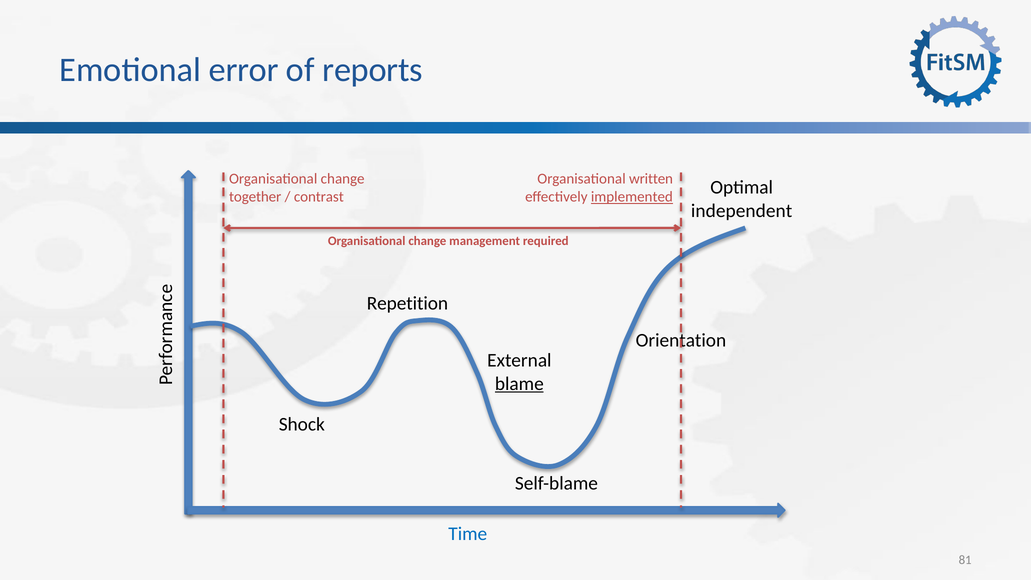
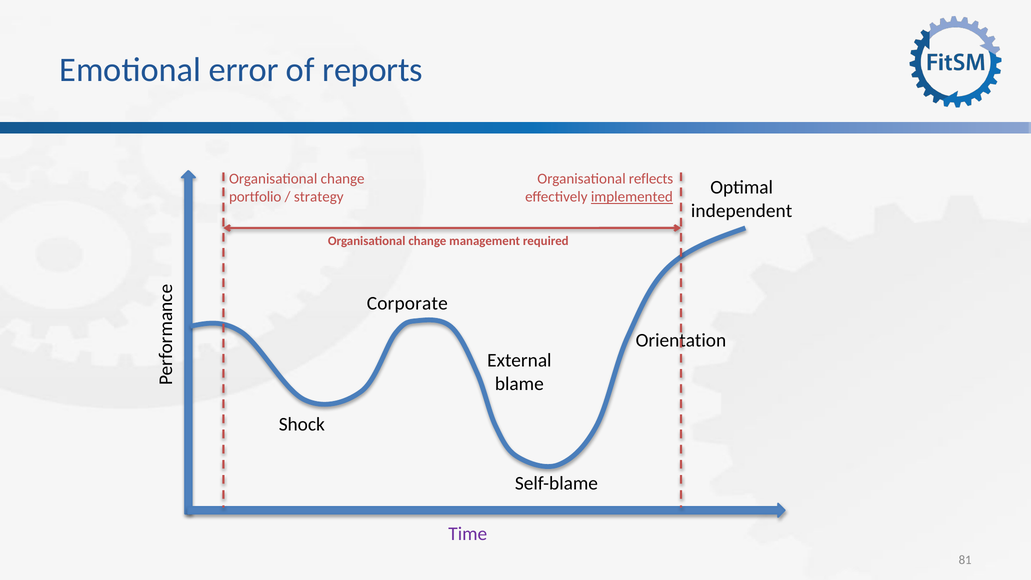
written: written -> reflects
together: together -> portfolio
contrast: contrast -> strategy
Repetition: Repetition -> Corporate
blame underline: present -> none
Time colour: blue -> purple
